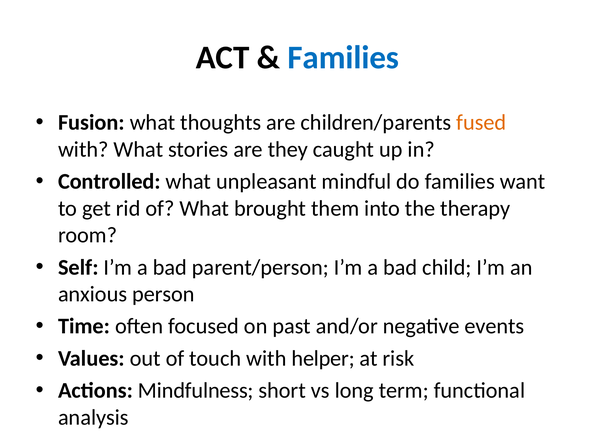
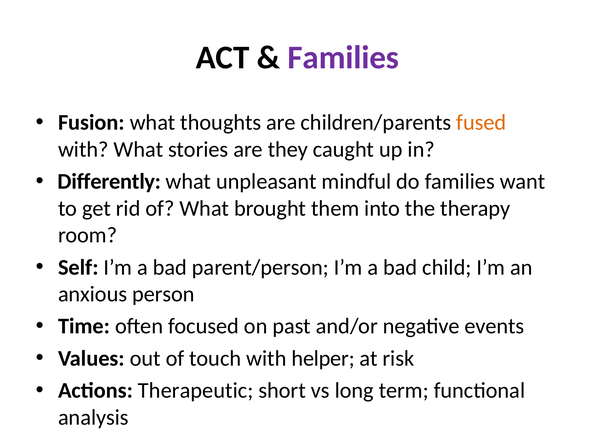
Families at (343, 57) colour: blue -> purple
Controlled: Controlled -> Differently
Mindfulness: Mindfulness -> Therapeutic
